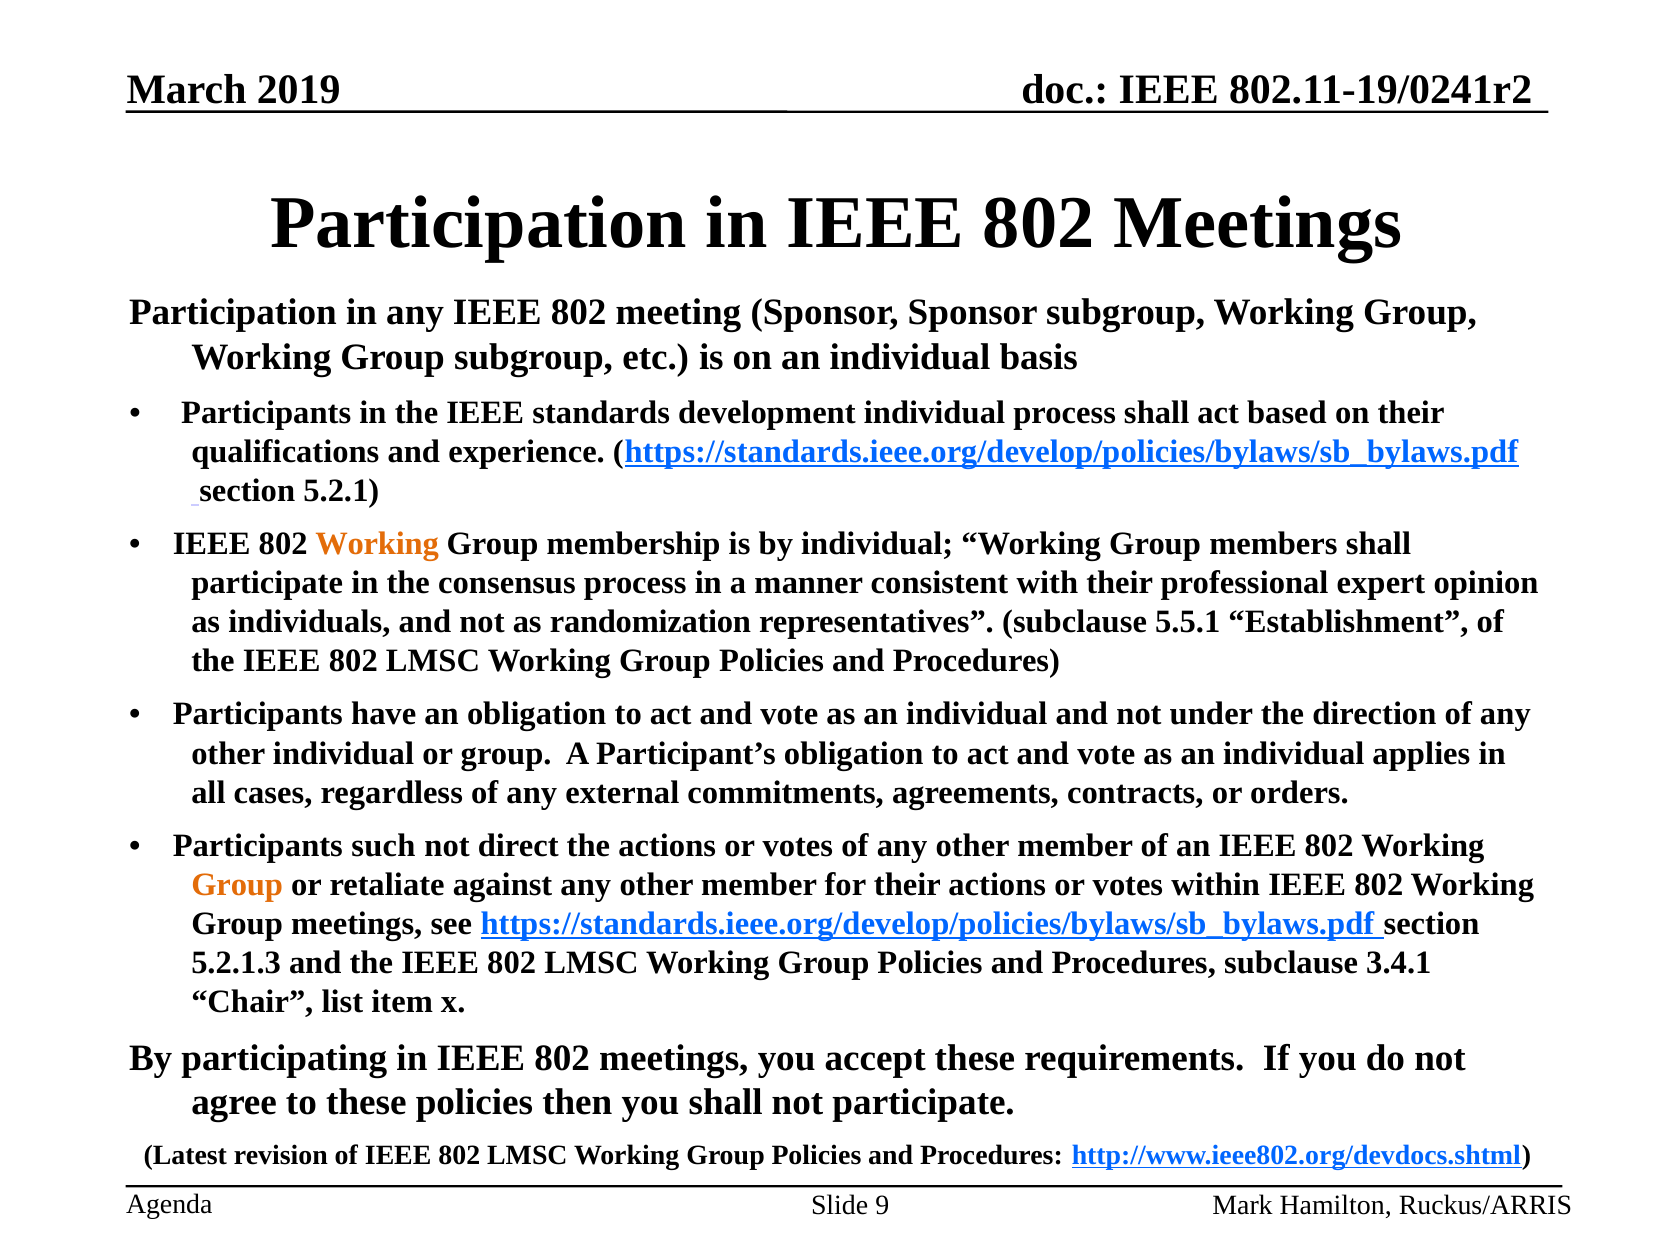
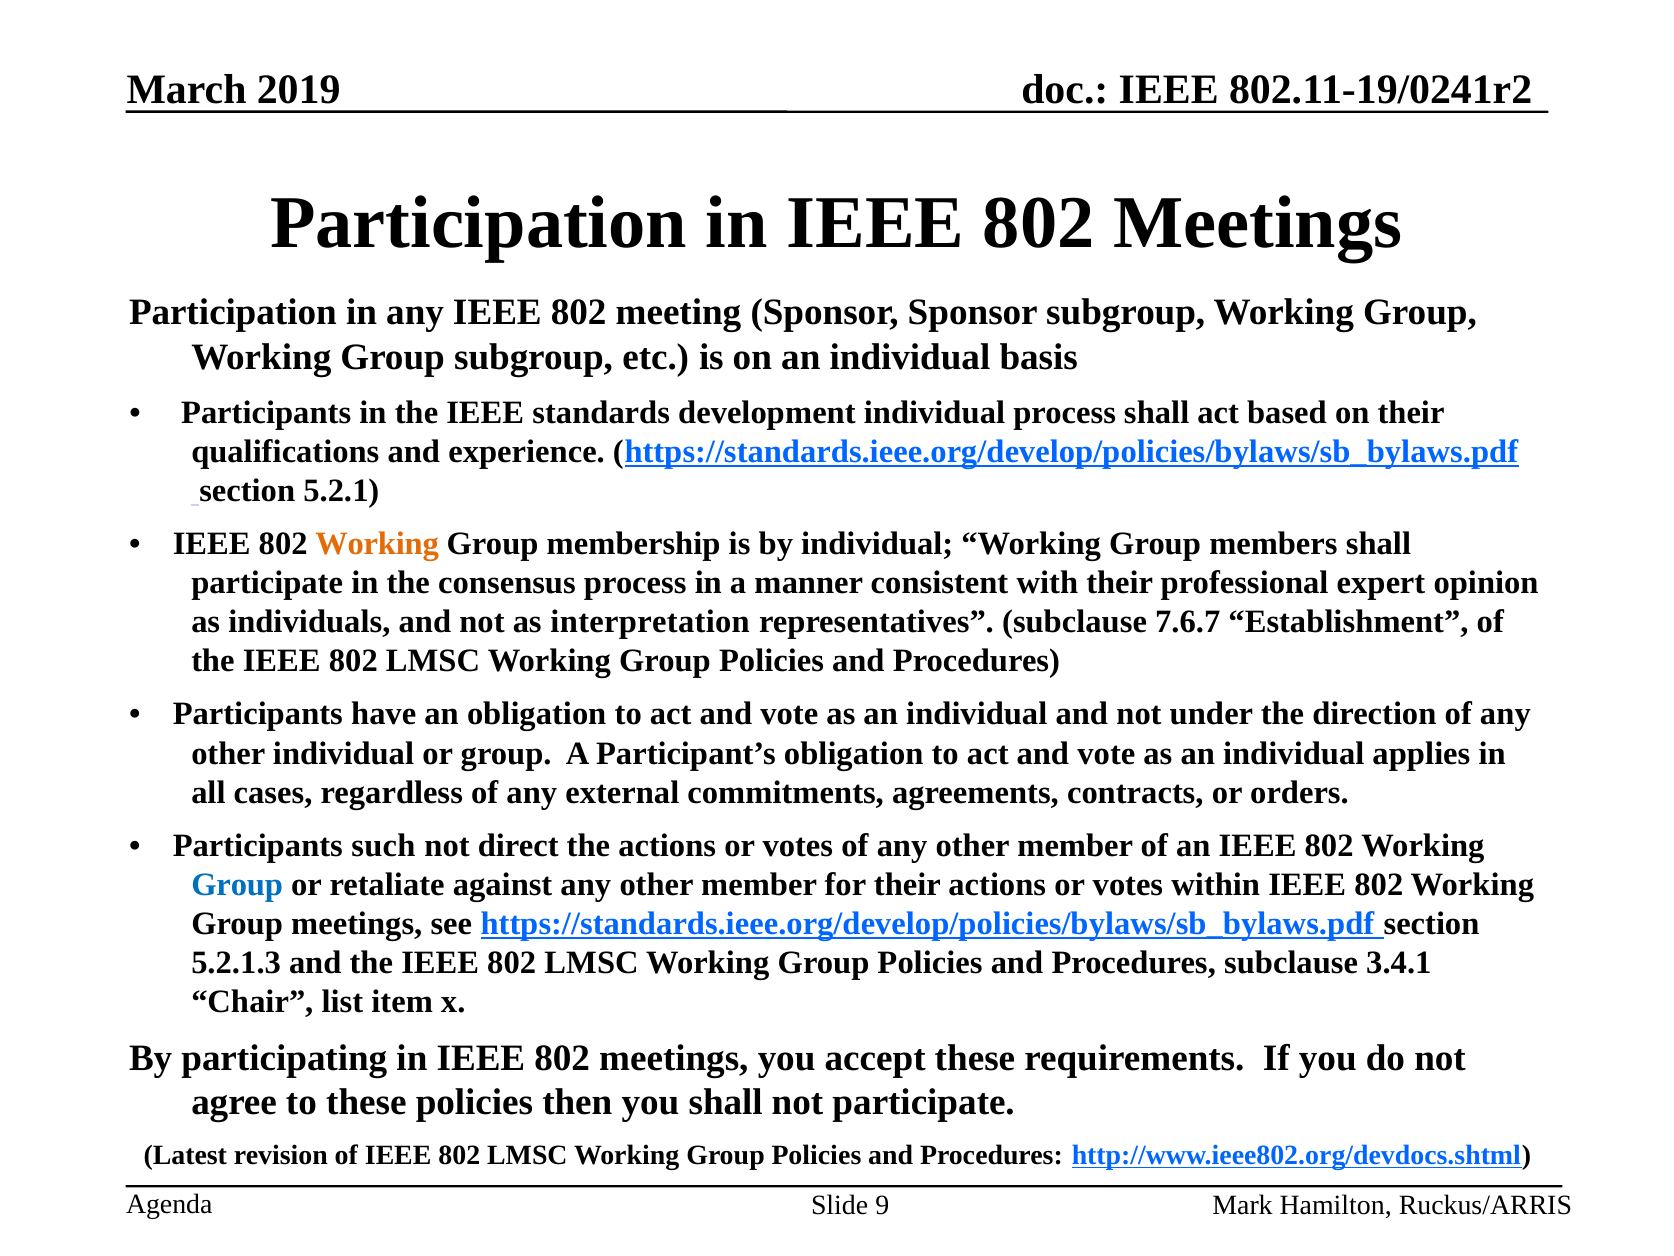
randomization: randomization -> interpretation
5.5.1: 5.5.1 -> 7.6.7
Group at (237, 884) colour: orange -> blue
